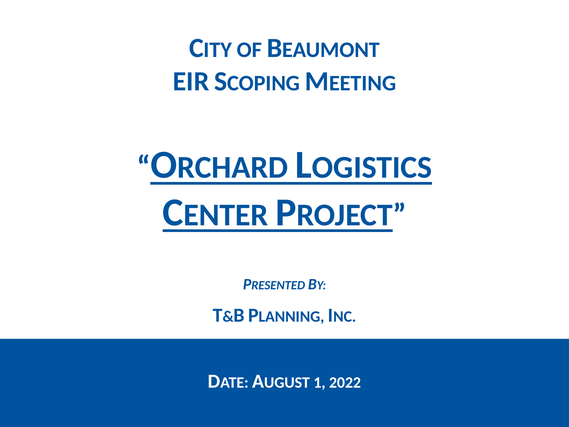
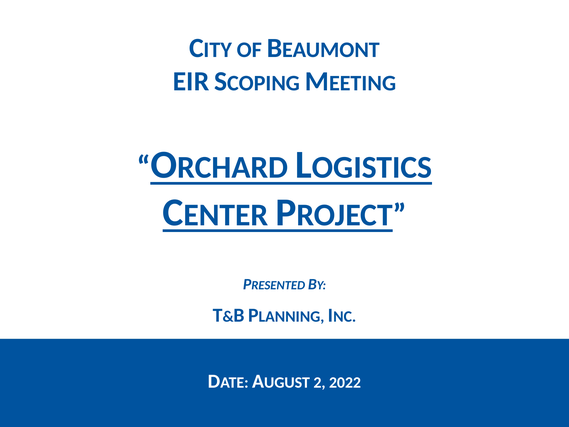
1: 1 -> 2
